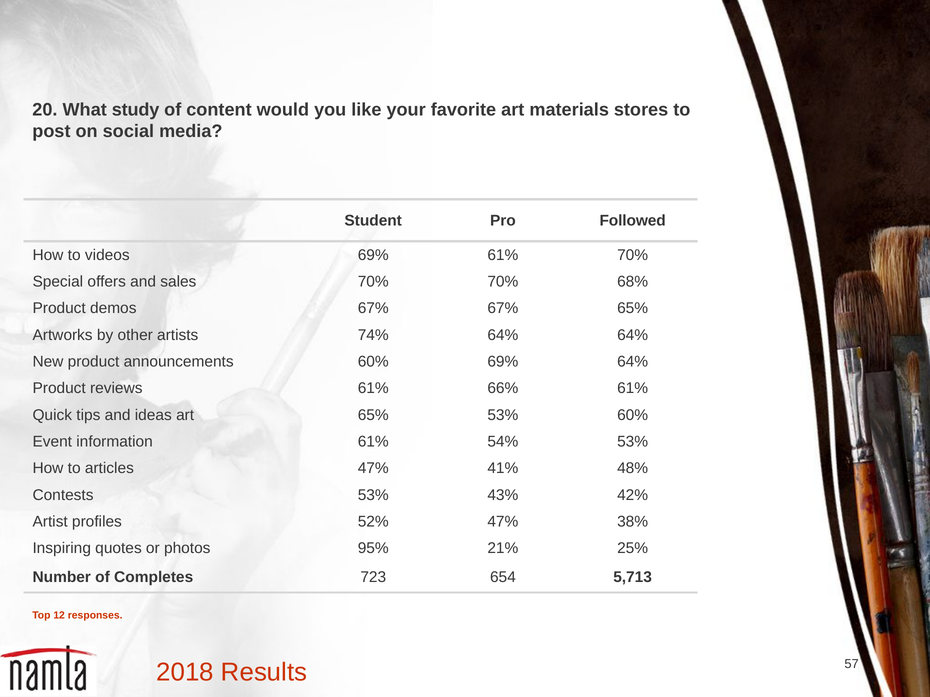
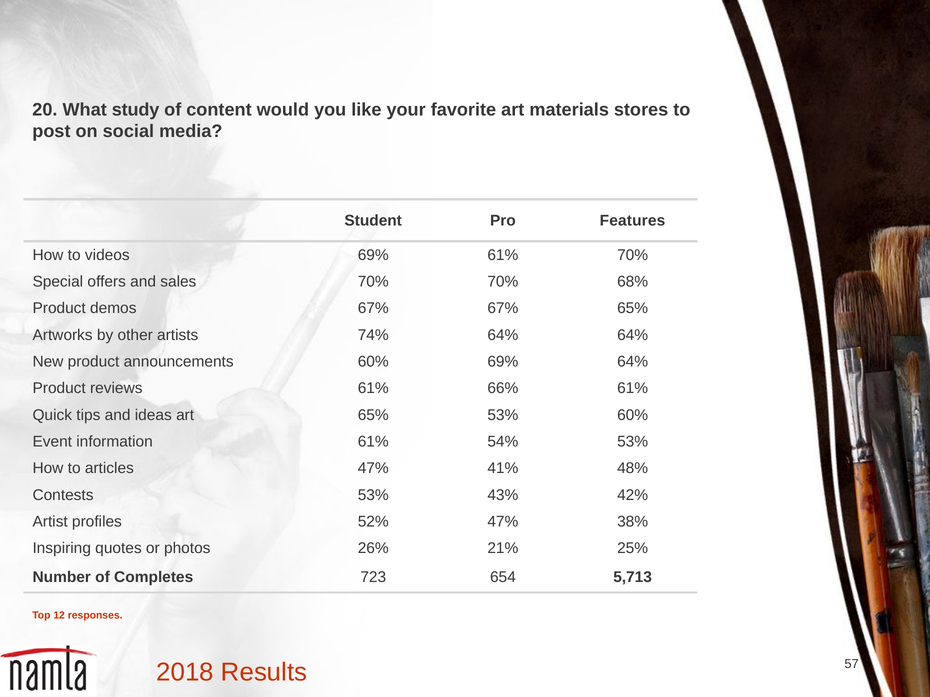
Followed: Followed -> Features
95%: 95% -> 26%
